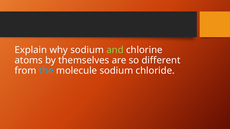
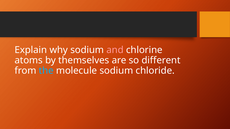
and colour: light green -> pink
